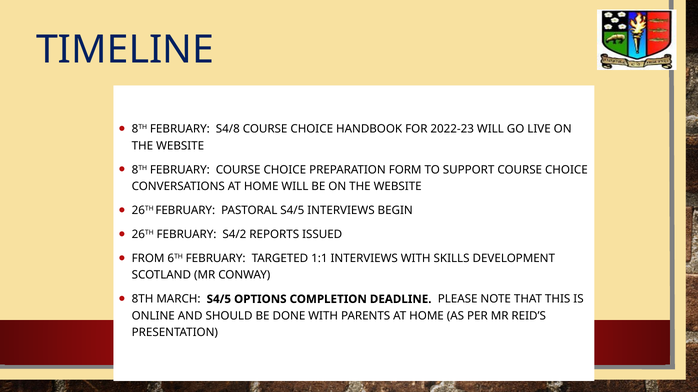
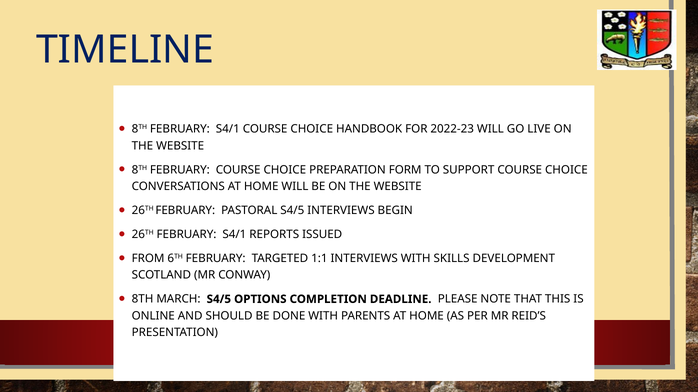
8TH FEBRUARY S4/8: S4/8 -> S4/1
26TH FEBRUARY S4/2: S4/2 -> S4/1
